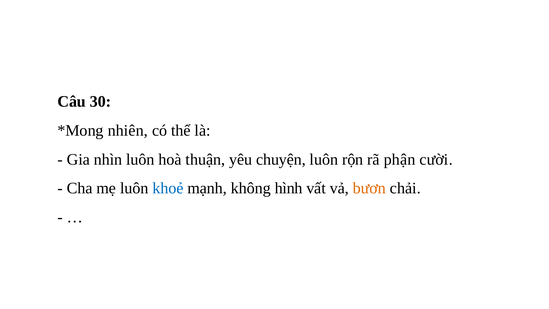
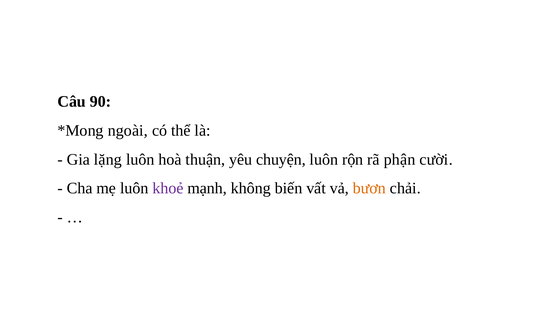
30: 30 -> 90
nhiên: nhiên -> ngoài
nhìn: nhìn -> lặng
khoẻ colour: blue -> purple
hình: hình -> biến
